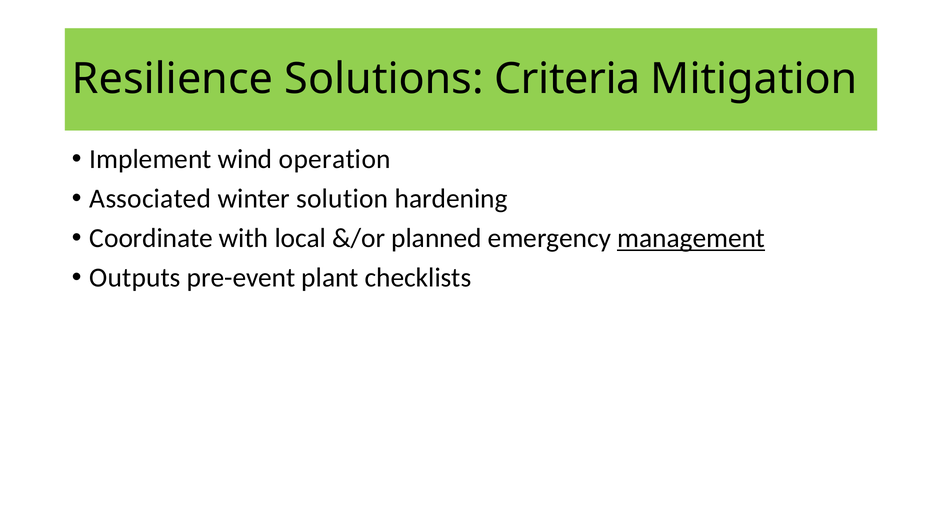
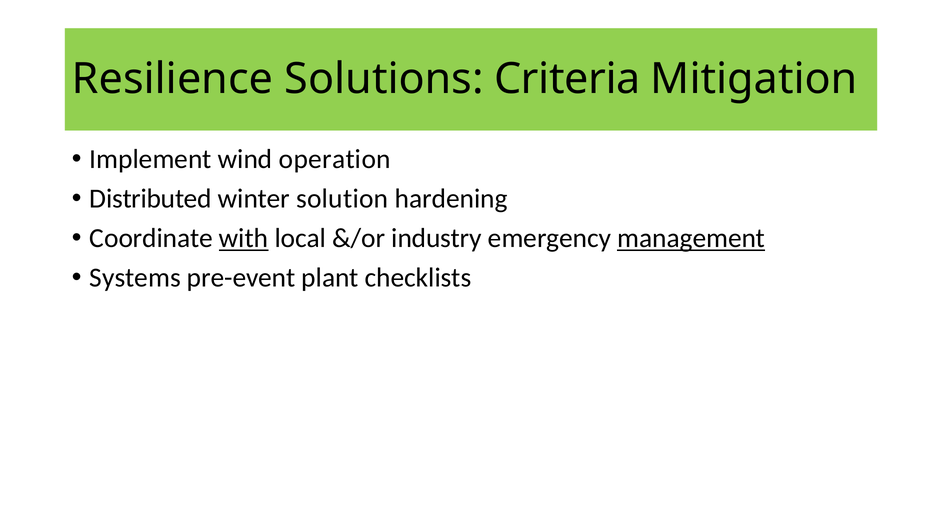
Associated: Associated -> Distributed
with underline: none -> present
planned: planned -> industry
Outputs: Outputs -> Systems
